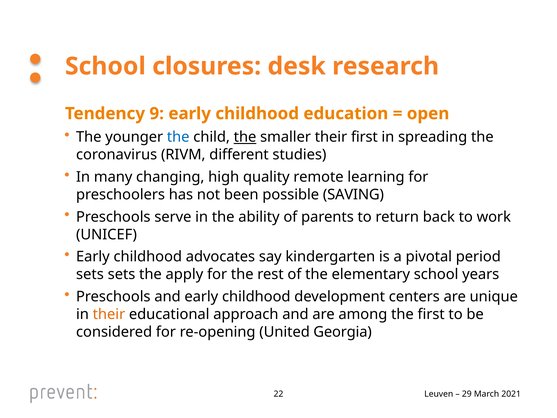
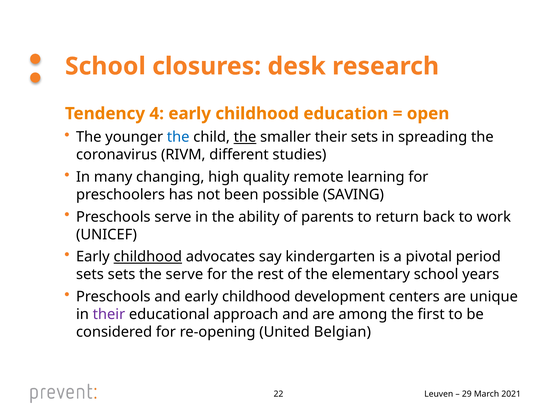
9: 9 -> 4
their first: first -> sets
childhood at (148, 257) underline: none -> present
the apply: apply -> serve
their at (109, 314) colour: orange -> purple
Georgia: Georgia -> Belgian
